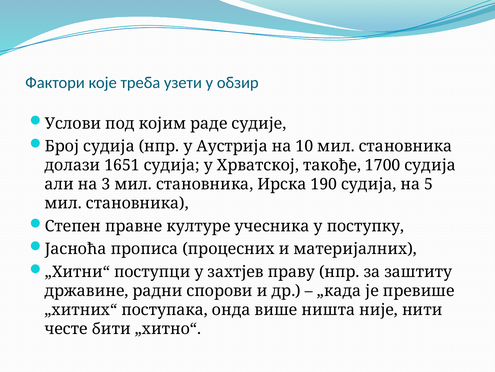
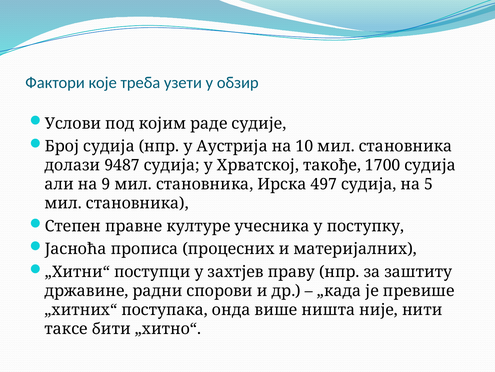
1651: 1651 -> 9487
3: 3 -> 9
190: 190 -> 497
честе: честе -> таксе
